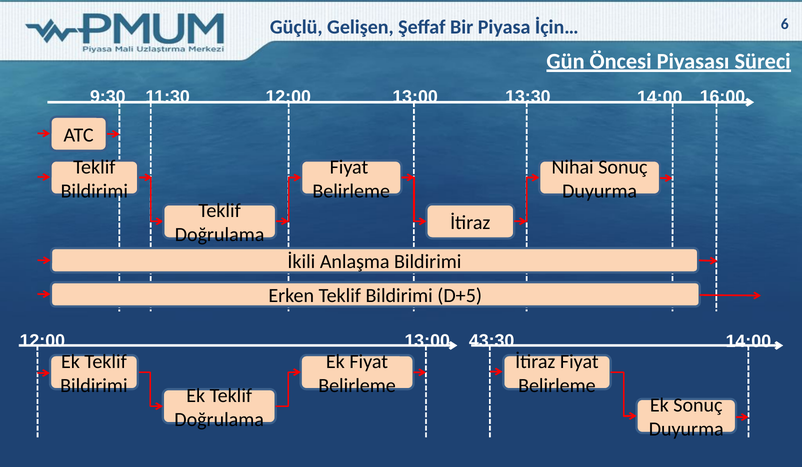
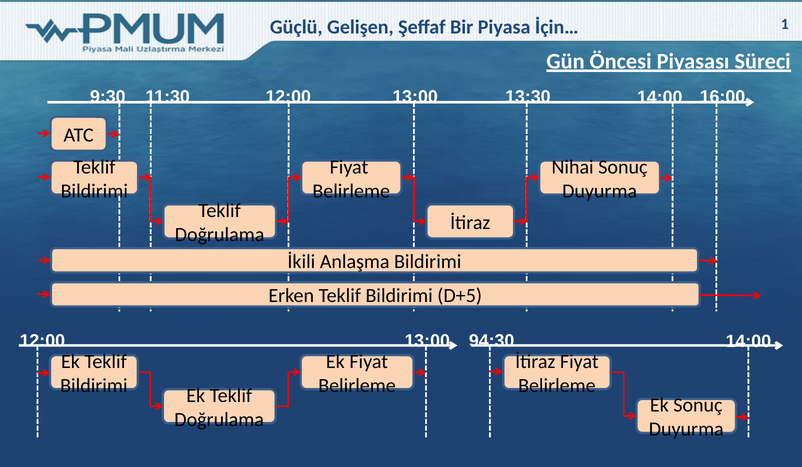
6: 6 -> 1
43:30: 43:30 -> 94:30
